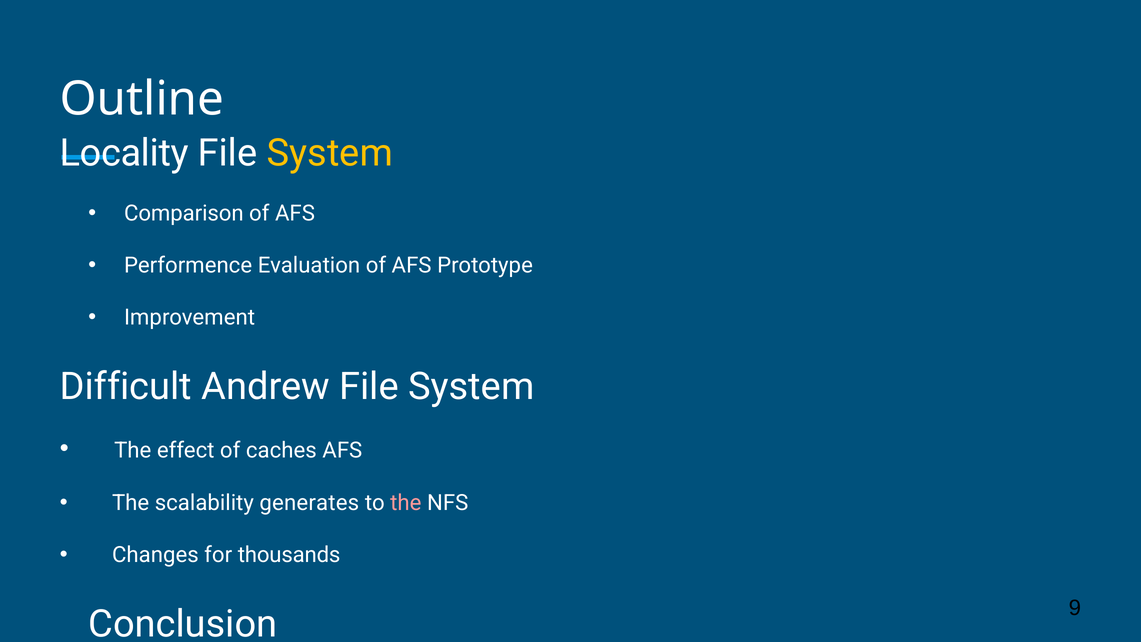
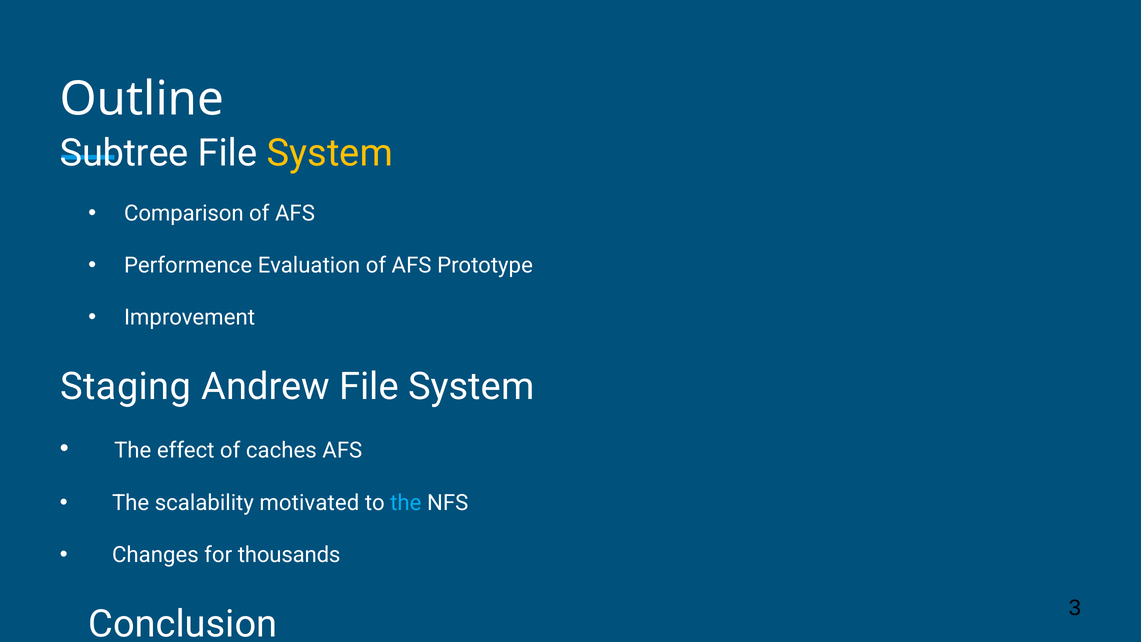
Locality: Locality -> Subtree
Difficult: Difficult -> Staging
generates: generates -> motivated
the at (406, 503) colour: pink -> light blue
9: 9 -> 3
